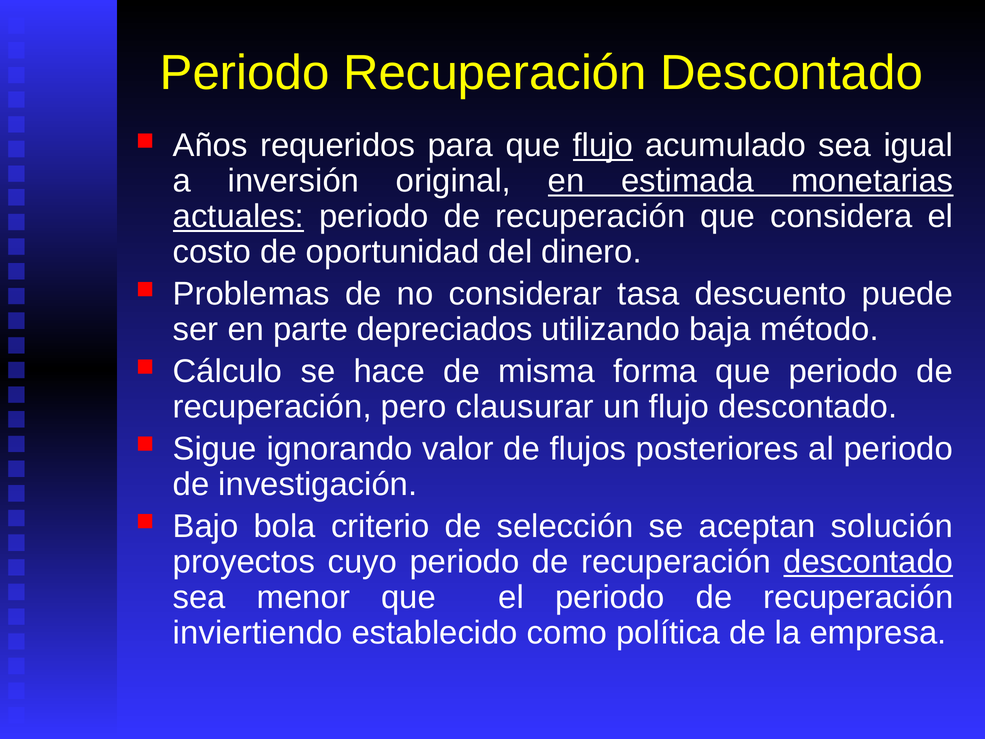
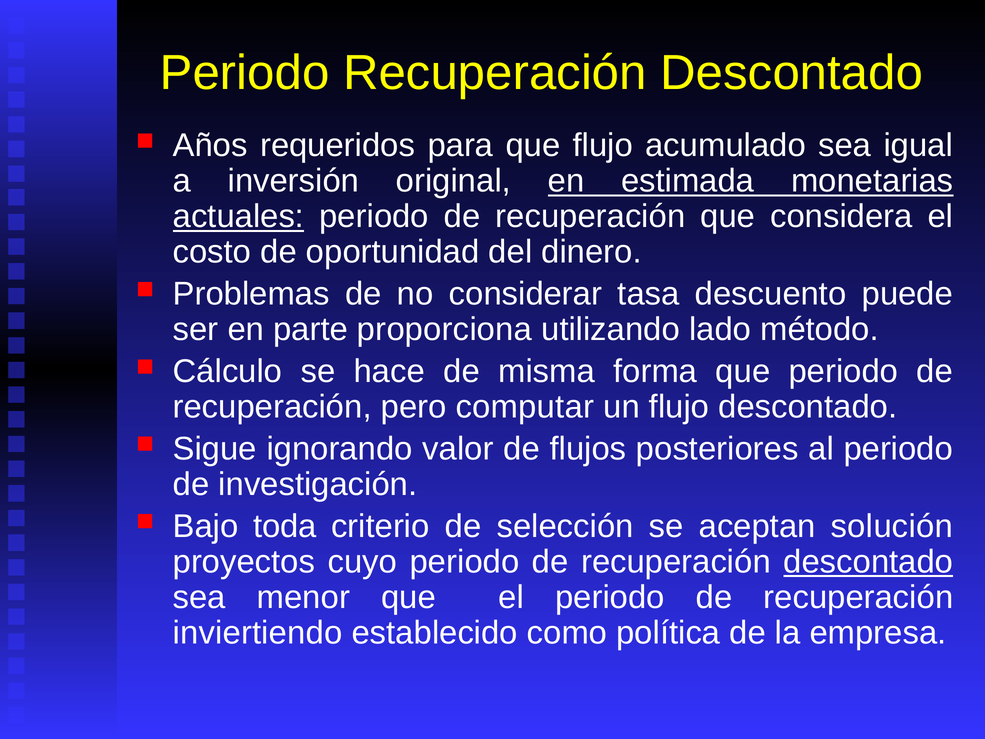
flujo at (603, 146) underline: present -> none
depreciados: depreciados -> proporciona
baja: baja -> lado
clausurar: clausurar -> computar
bola: bola -> toda
